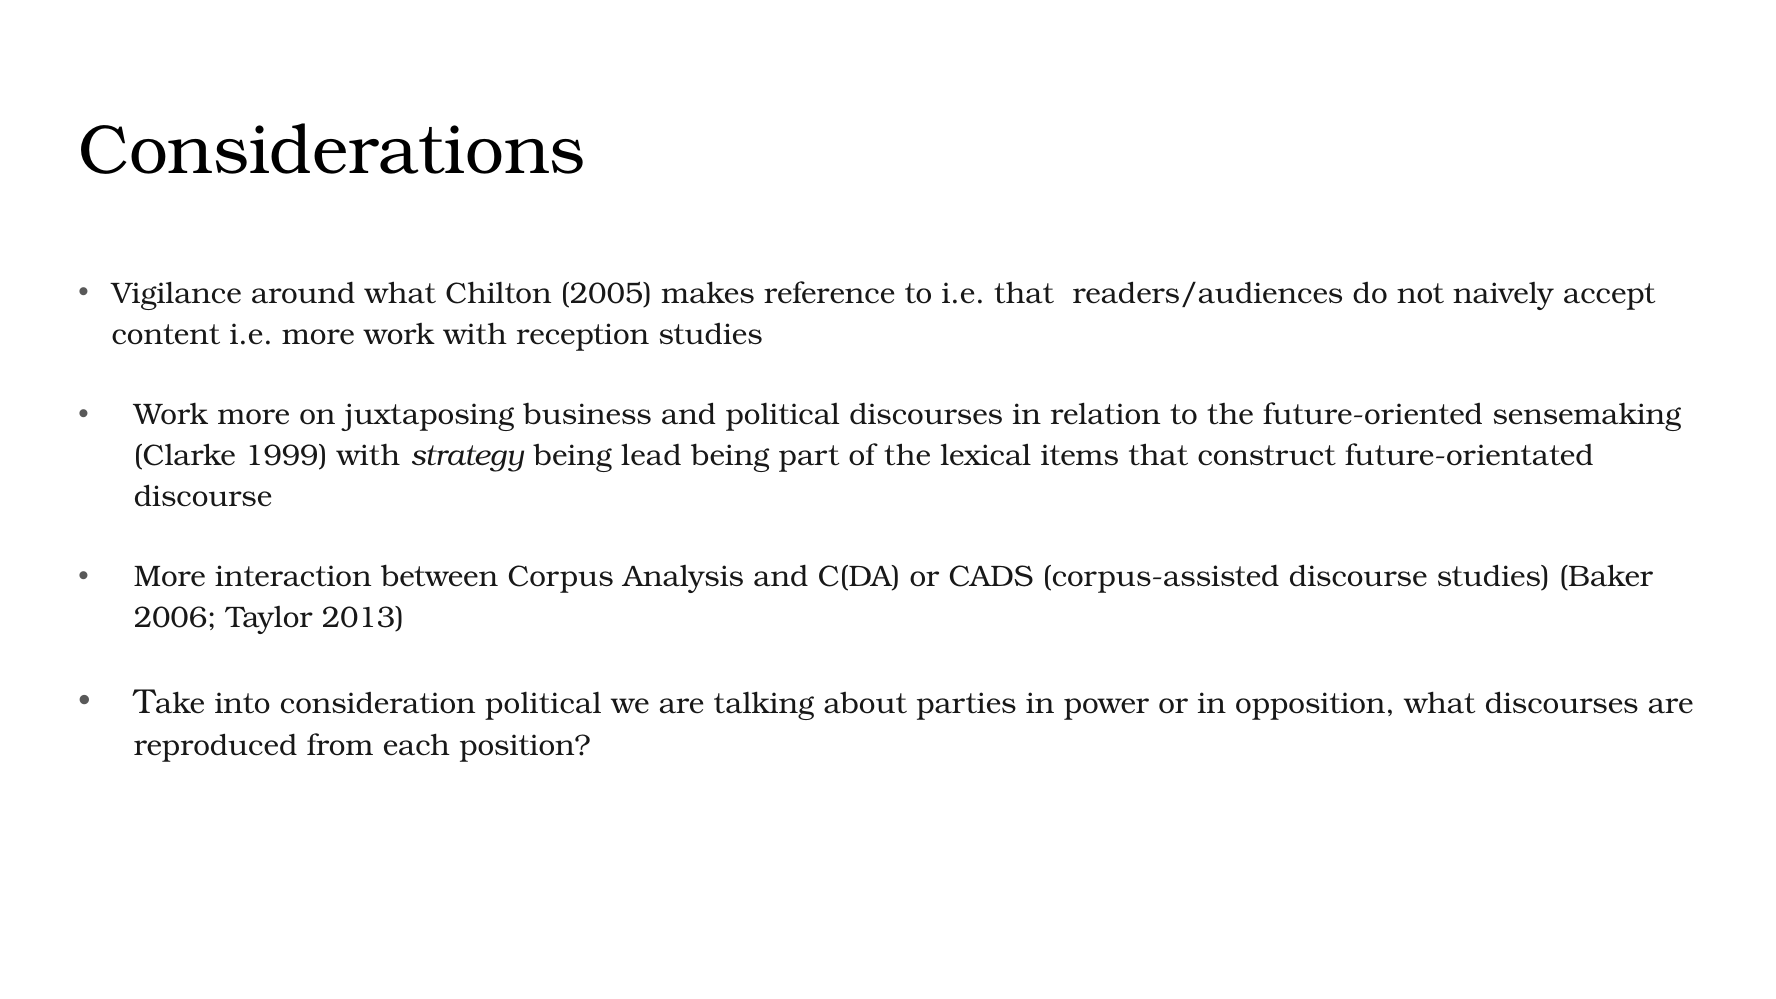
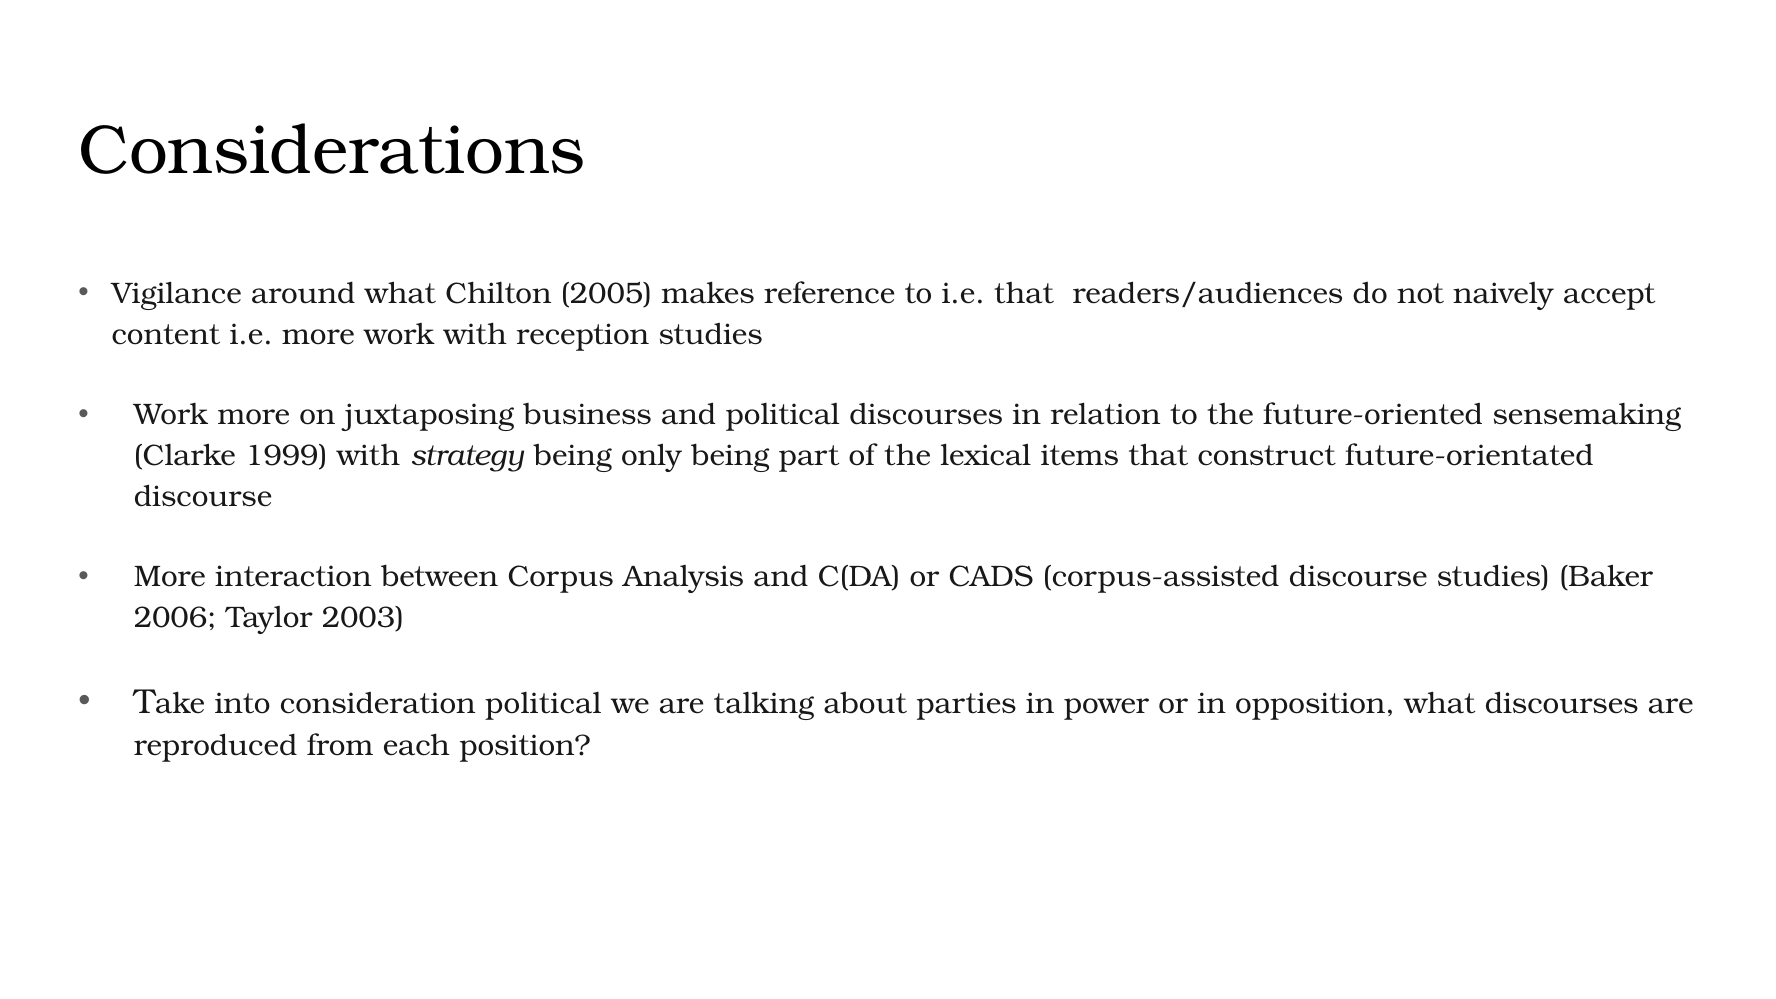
lead: lead -> only
2013: 2013 -> 2003
